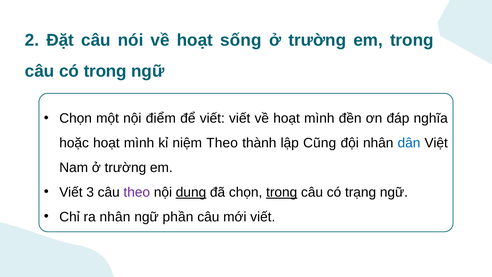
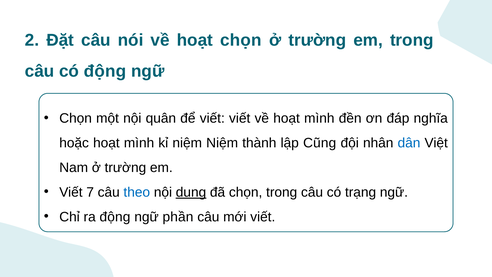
hoạt sống: sống -> chọn
có trong: trong -> động
điểm: điểm -> quân
niệm Theo: Theo -> Niệm
3: 3 -> 7
theo at (137, 192) colour: purple -> blue
trong at (282, 192) underline: present -> none
ra nhân: nhân -> động
